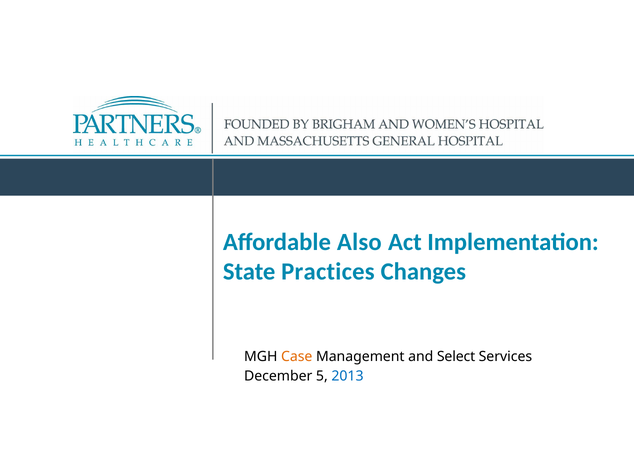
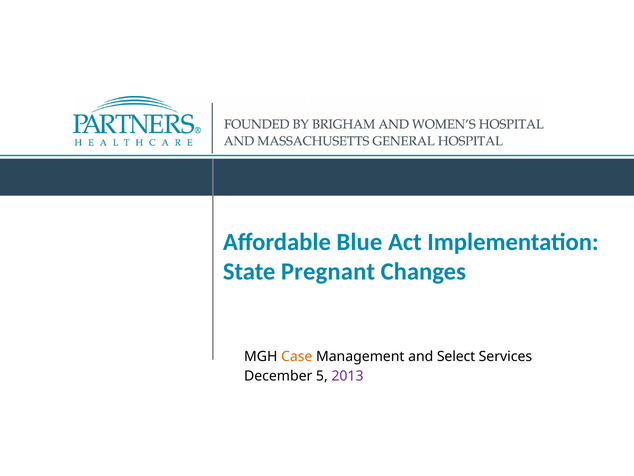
Also: Also -> Blue
Practices: Practices -> Pregnant
2013 colour: blue -> purple
